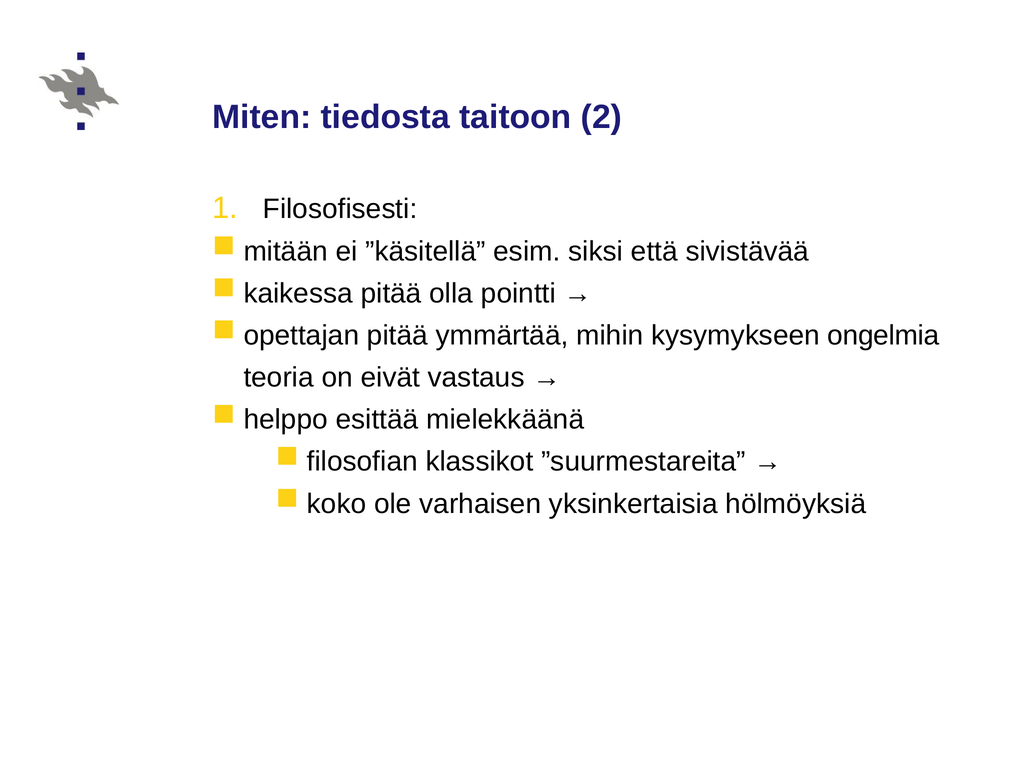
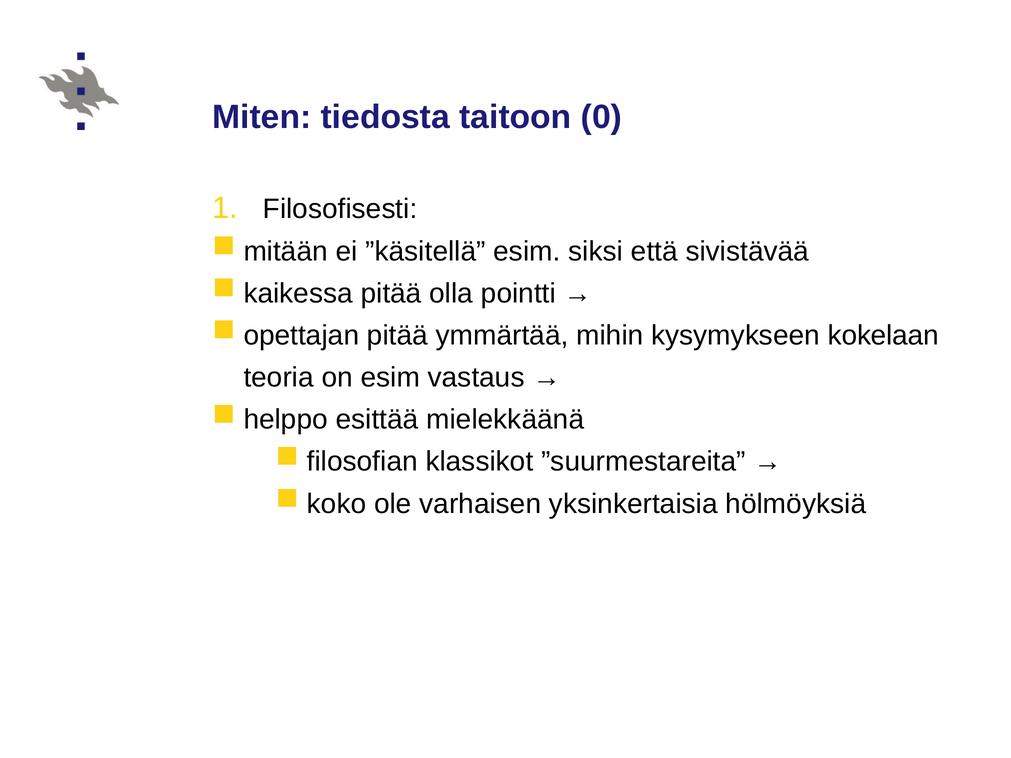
2: 2 -> 0
ongelmia: ongelmia -> kokelaan
on eivät: eivät -> esim
